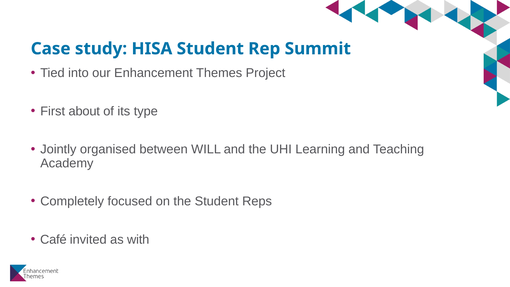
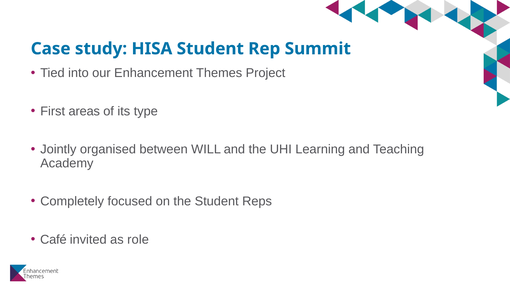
about: about -> areas
with: with -> role
